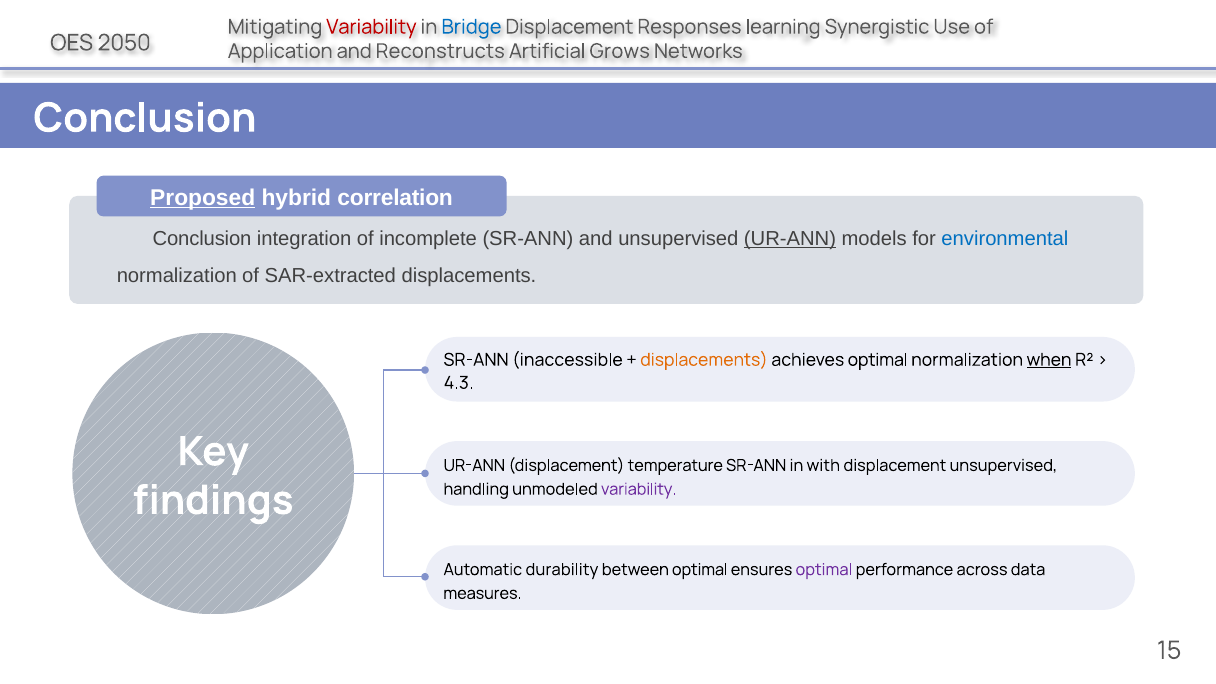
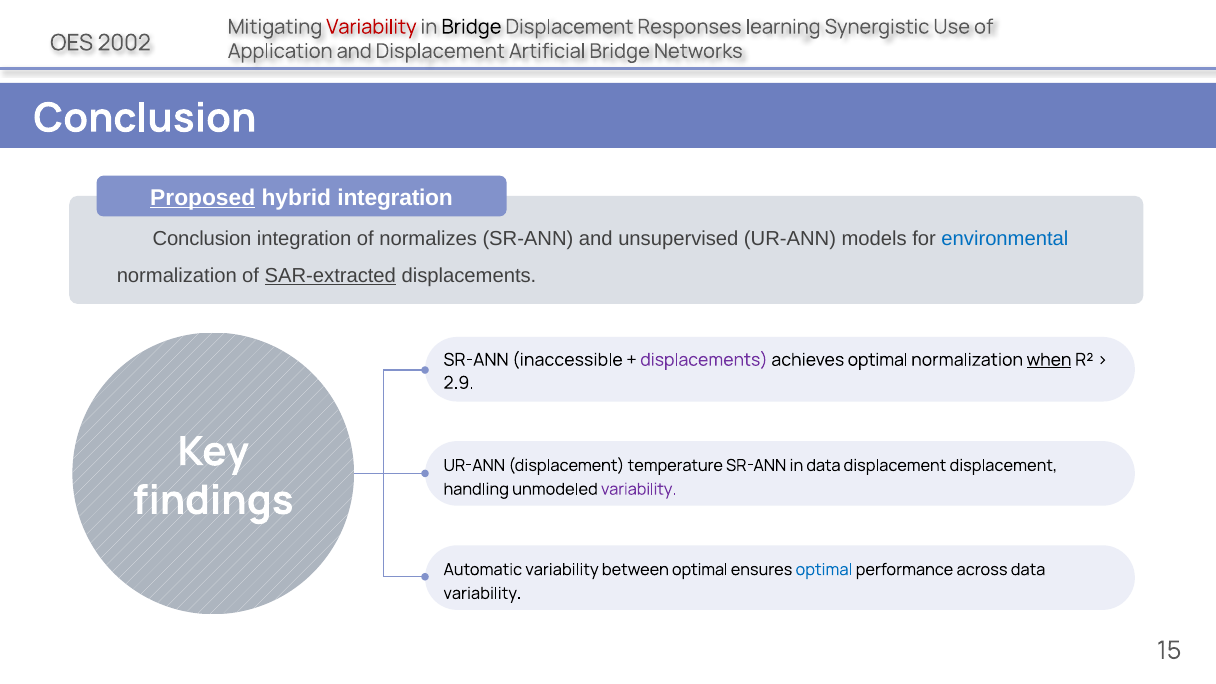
Bridge at (471, 27) colour: blue -> black
2050: 2050 -> 2002
and Reconstructs: Reconstructs -> Displacement
Artificial Grows: Grows -> Bridge
hybrid correlation: correlation -> integration
incomplete: incomplete -> normalizes
UR-ANN at (790, 239) underline: present -> none
SAR-extracted underline: none -> present
displacements at (704, 360) colour: orange -> purple
4.3: 4.3 -> 2.9
in with: with -> data
displacement unsupervised: unsupervised -> displacement
Automatic durability: durability -> variability
optimal at (824, 570) colour: purple -> blue
measures at (482, 593): measures -> variability
